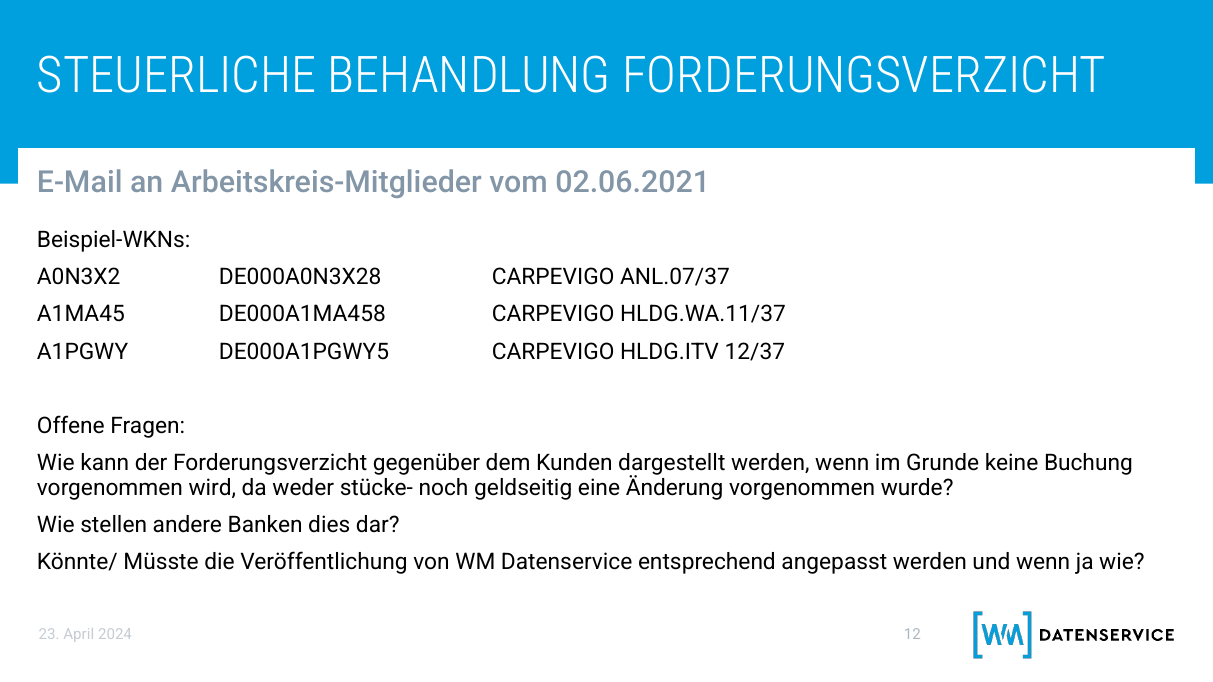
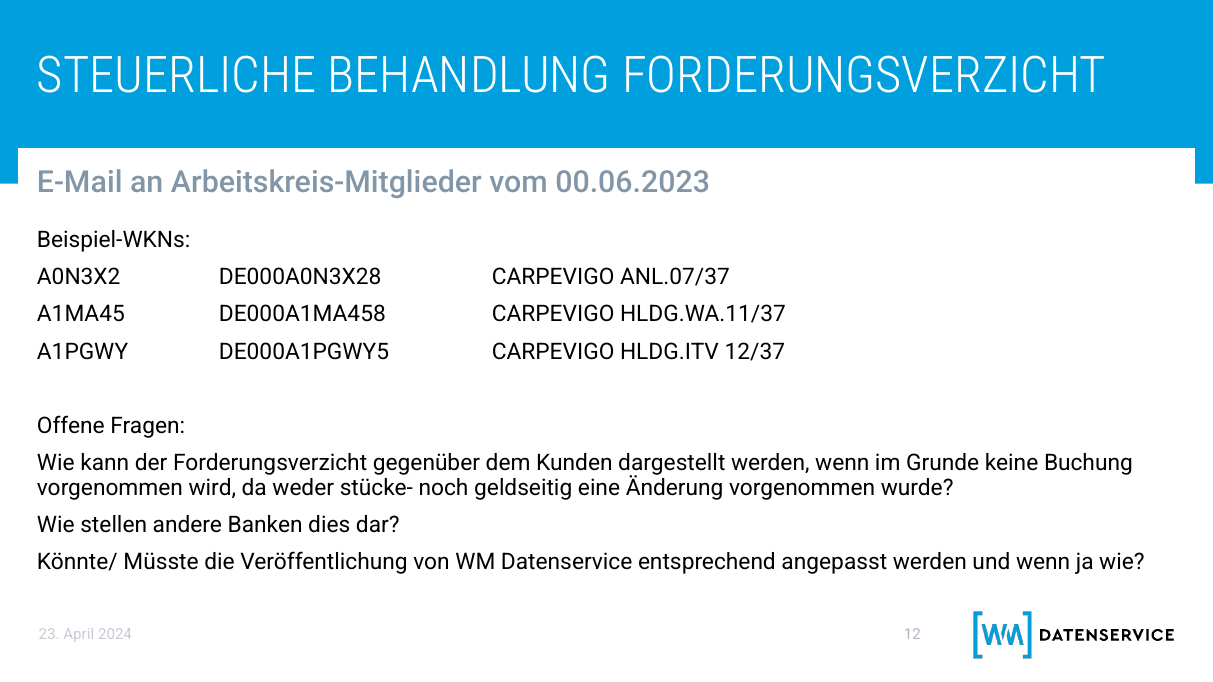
02.06.2021: 02.06.2021 -> 00.06.2023
